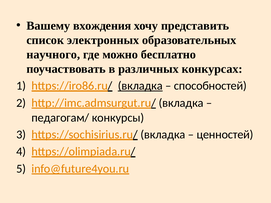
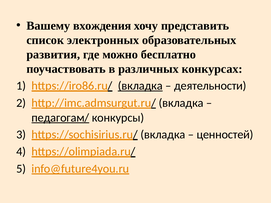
научного: научного -> развития
способностей: способностей -> деятельности
педагогам/ underline: none -> present
